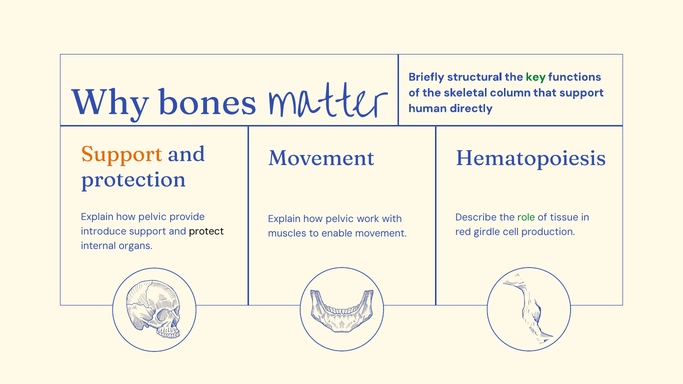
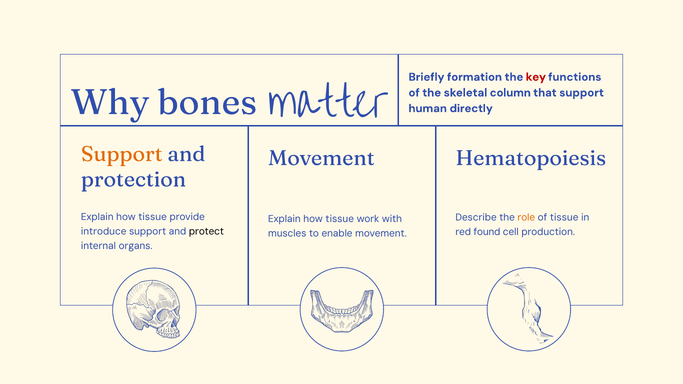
structural: structural -> formation
key colour: green -> red
pelvic at (153, 217): pelvic -> tissue
role colour: green -> orange
pelvic at (340, 219): pelvic -> tissue
girdle: girdle -> found
